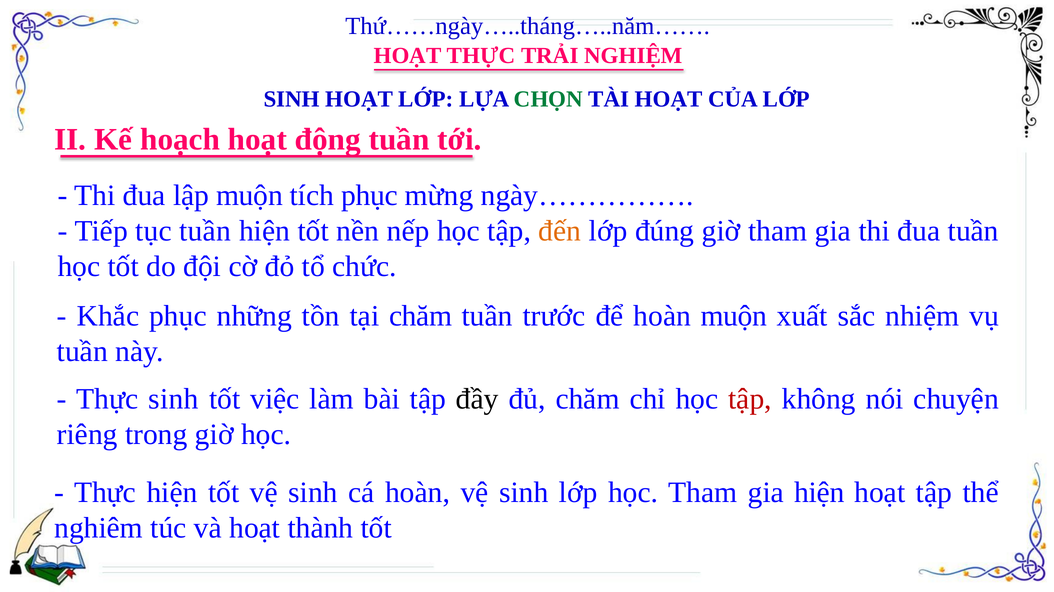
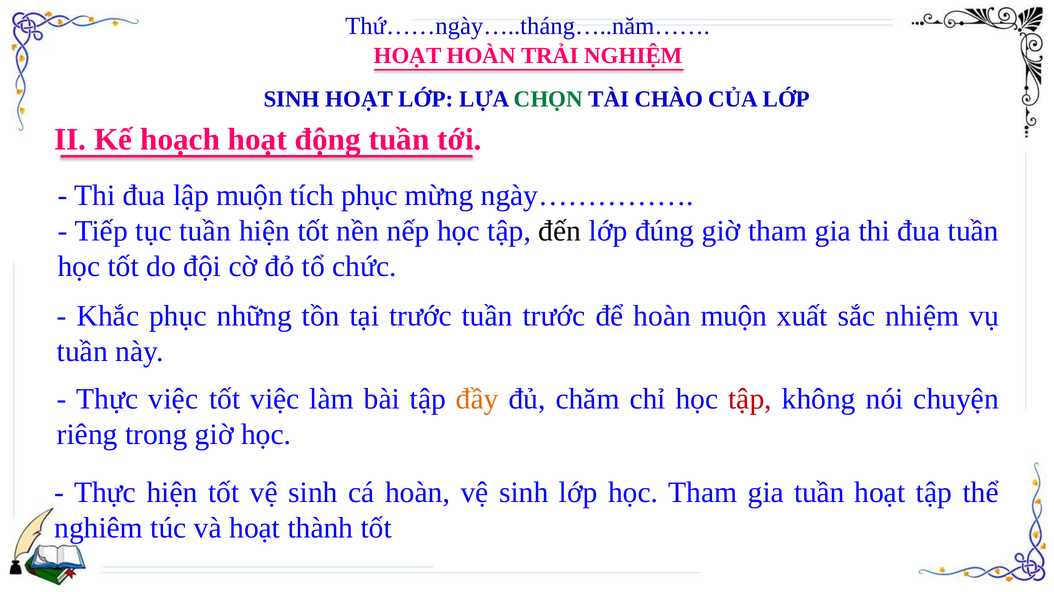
HOẠT THỰC: THỰC -> HOÀN
TÀI HOẠT: HOẠT -> CHÀO
đến colour: orange -> black
tại chăm: chăm -> trước
Thực sinh: sinh -> việc
đầy colour: black -> orange
gia hiện: hiện -> tuần
